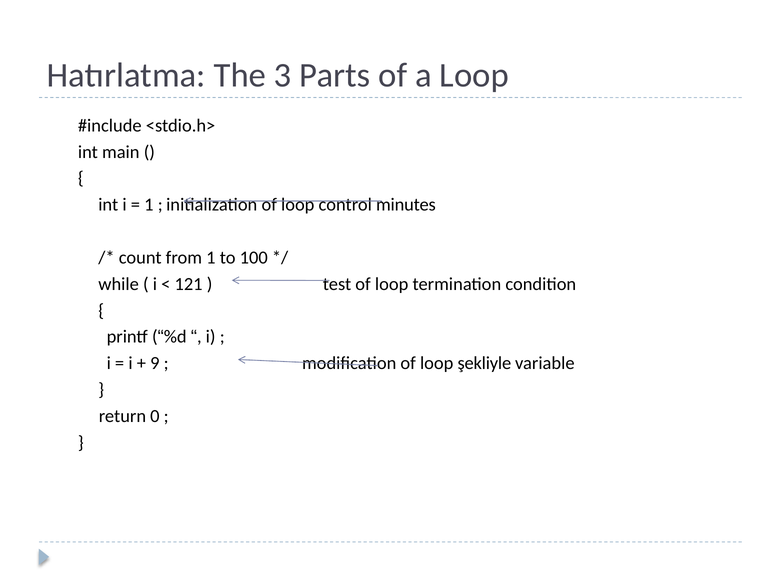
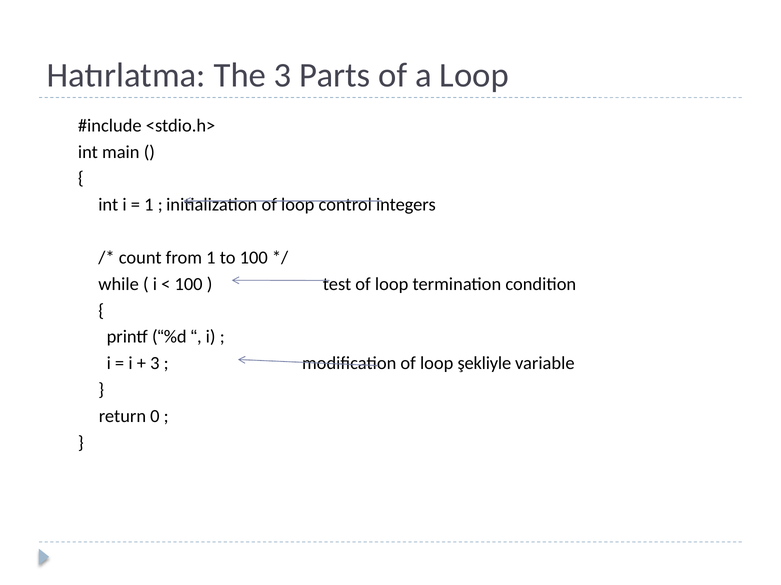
minutes: minutes -> integers
121 at (189, 284): 121 -> 100
9 at (155, 364): 9 -> 3
